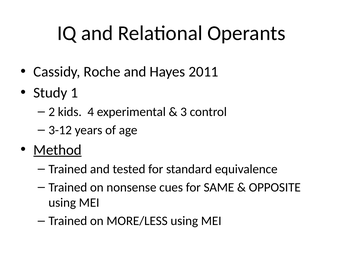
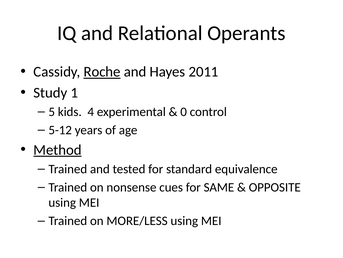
Roche underline: none -> present
2: 2 -> 5
3: 3 -> 0
3-12: 3-12 -> 5-12
